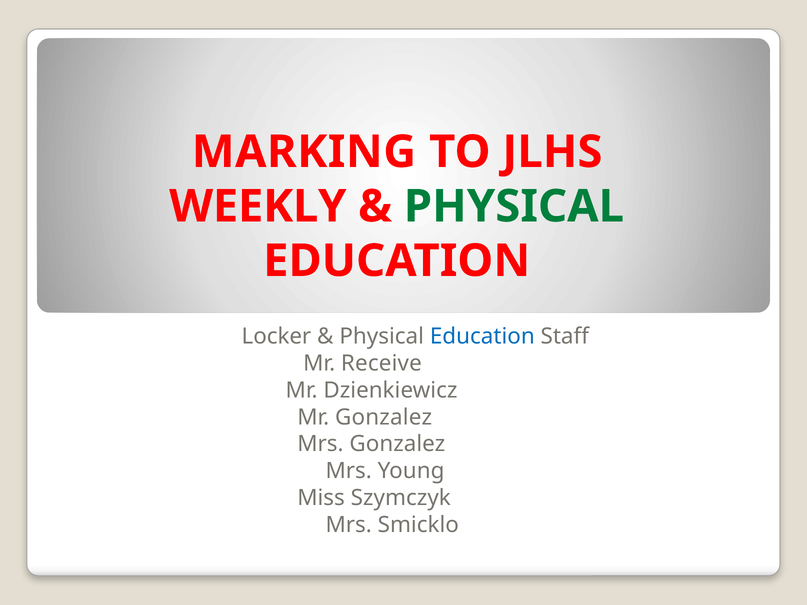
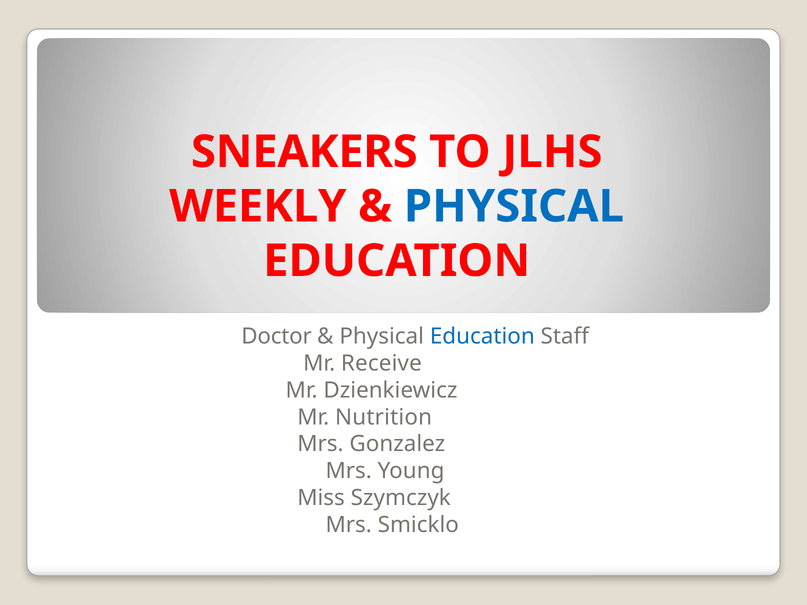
MARKING: MARKING -> SNEAKERS
PHYSICAL at (514, 207) colour: green -> blue
Locker: Locker -> Doctor
Mr Gonzalez: Gonzalez -> Nutrition
